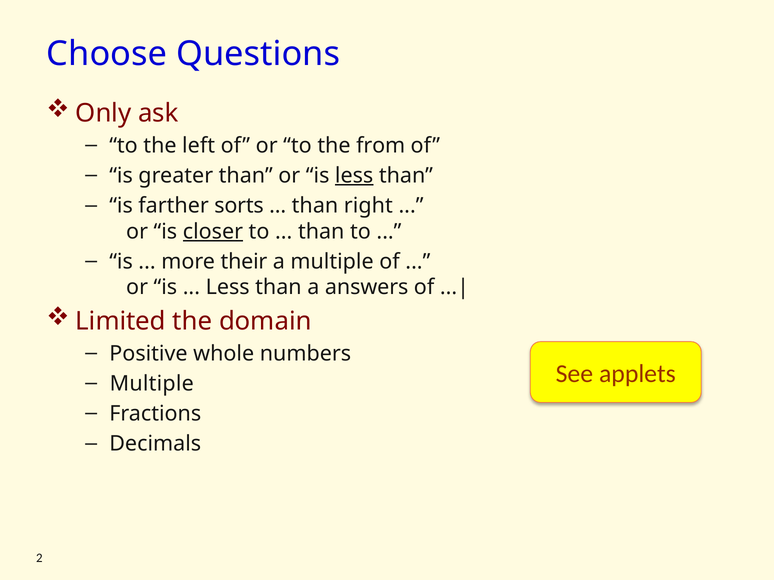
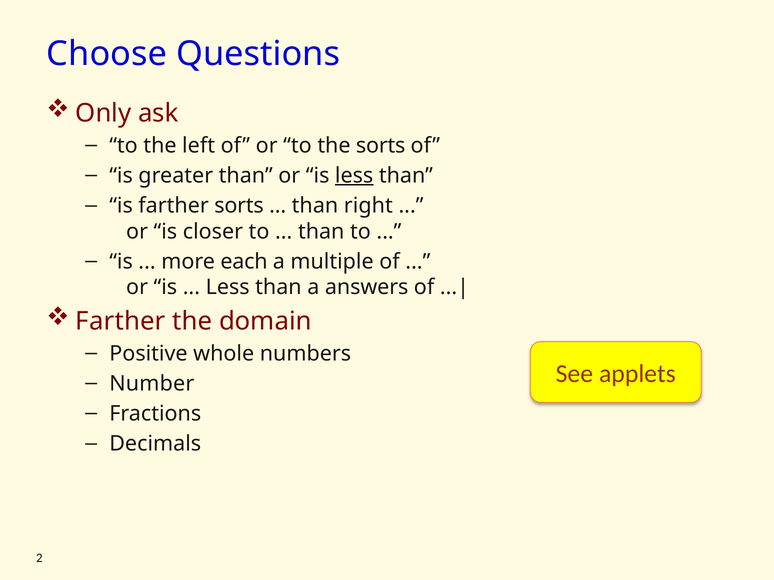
the from: from -> sorts
closer underline: present -> none
their: their -> each
Limited at (121, 321): Limited -> Farther
Multiple at (152, 384): Multiple -> Number
